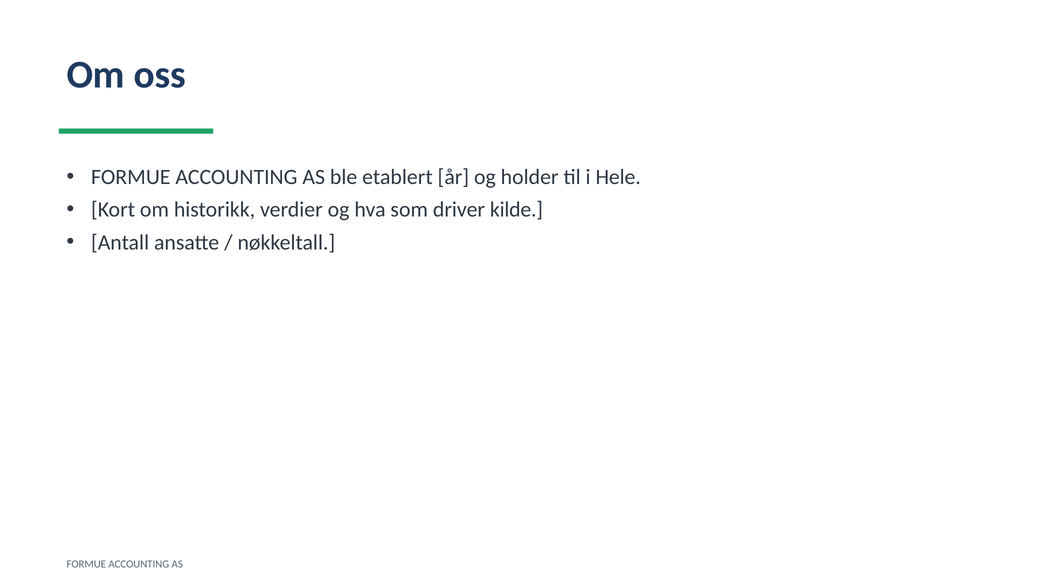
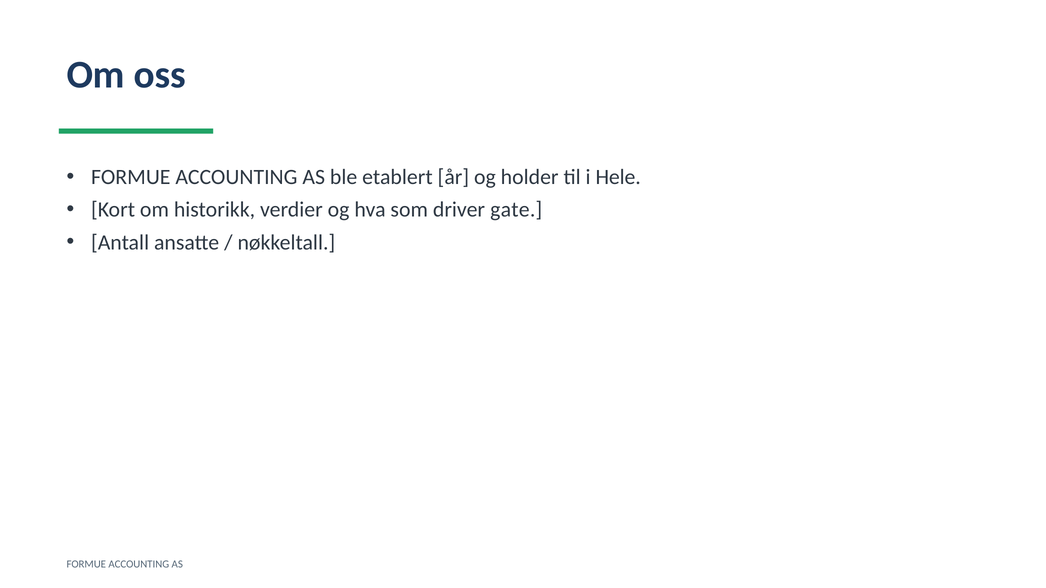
kilde: kilde -> gate
